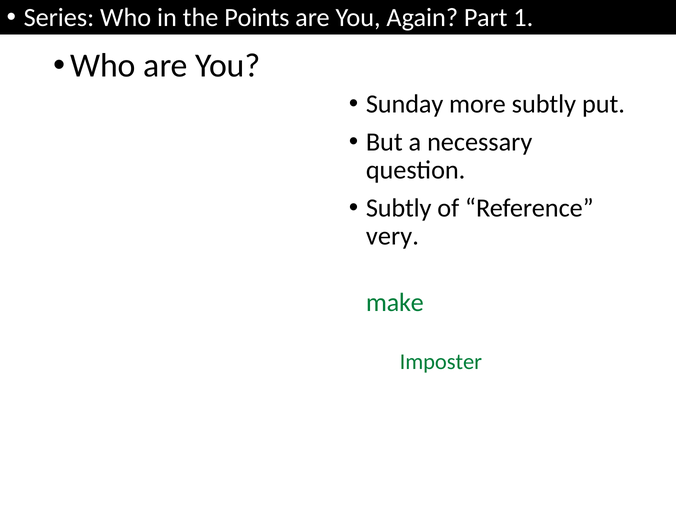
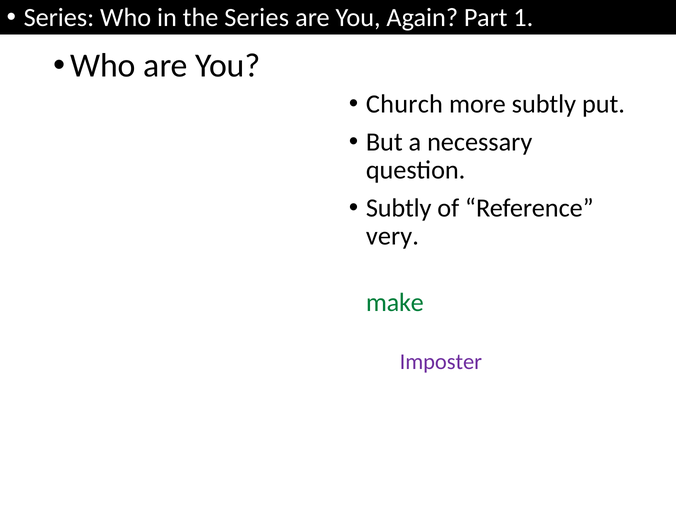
the Points: Points -> Series
Sunday: Sunday -> Church
Imposter colour: green -> purple
